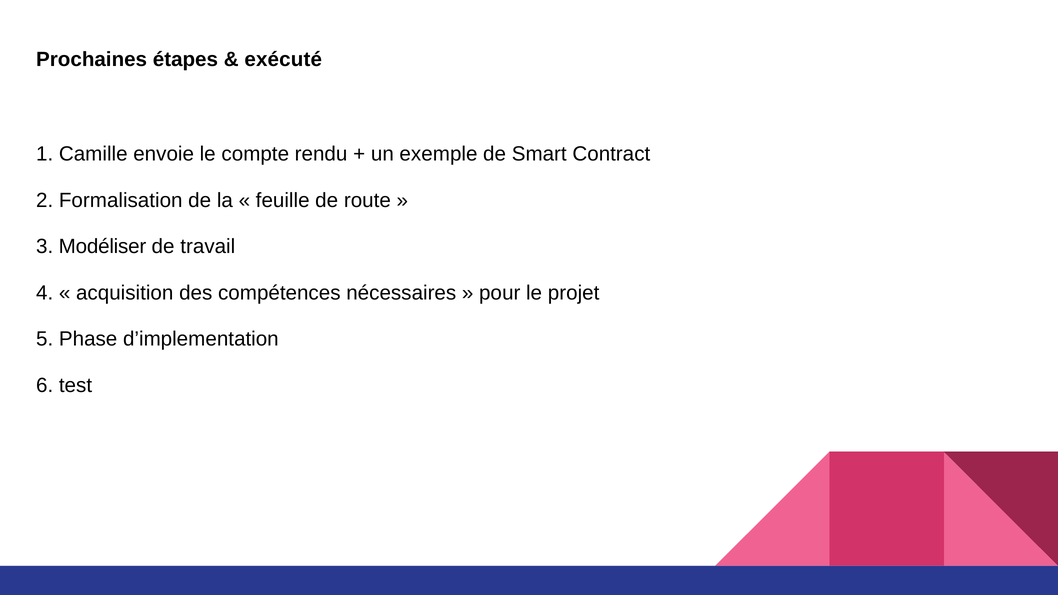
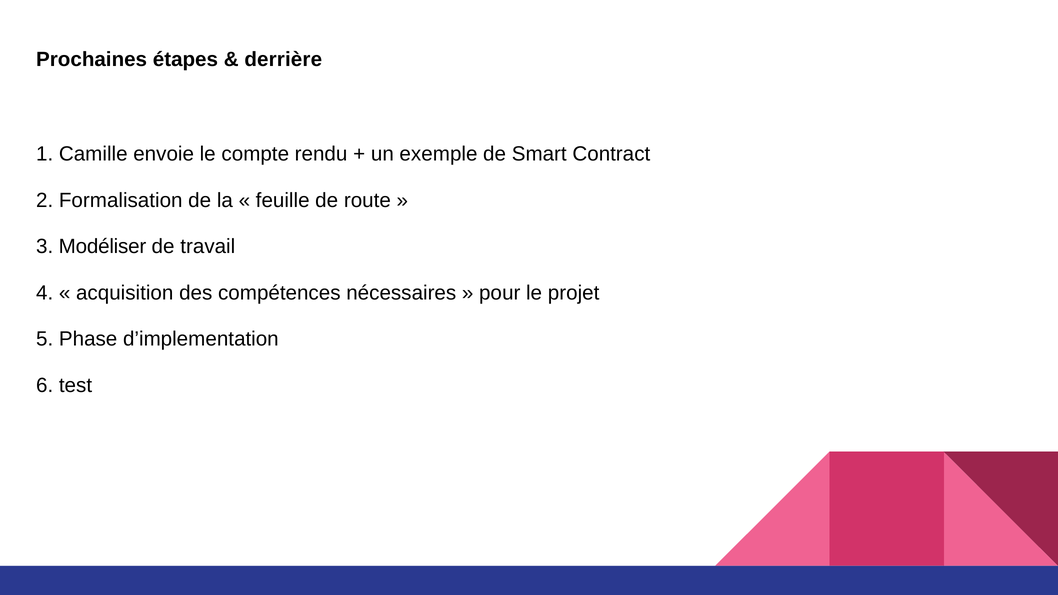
exécuté: exécuté -> derrière
